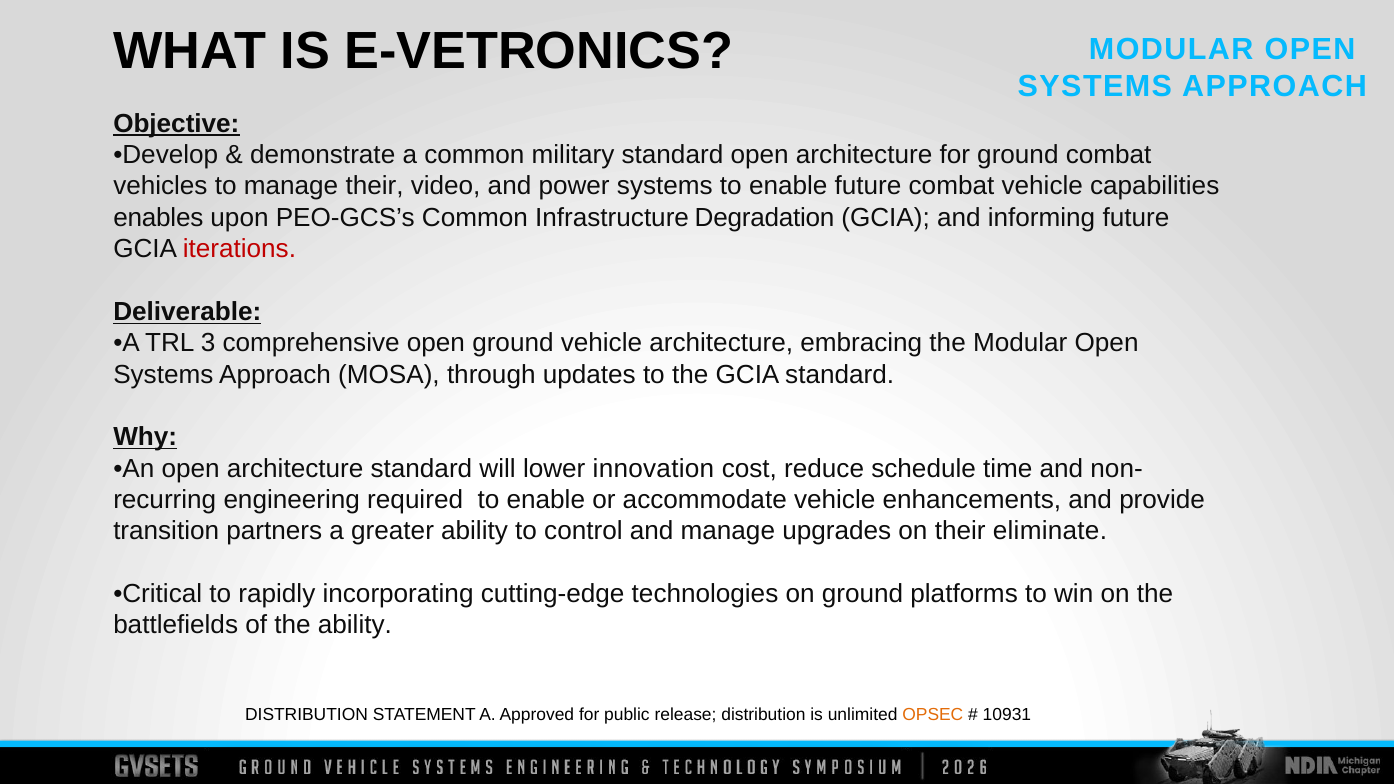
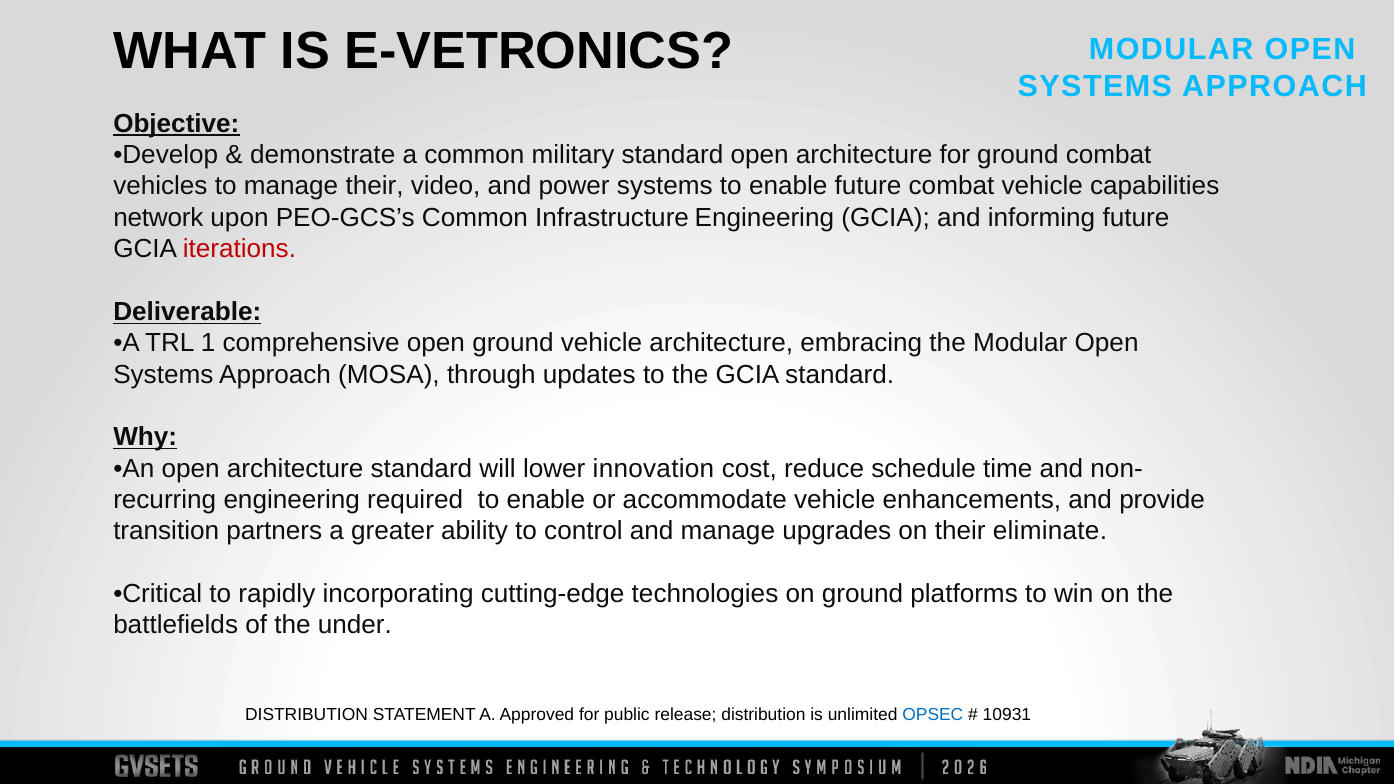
enables: enables -> network
Infrastructure Degradation: Degradation -> Engineering
3: 3 -> 1
the ability: ability -> under
OPSEC colour: orange -> blue
